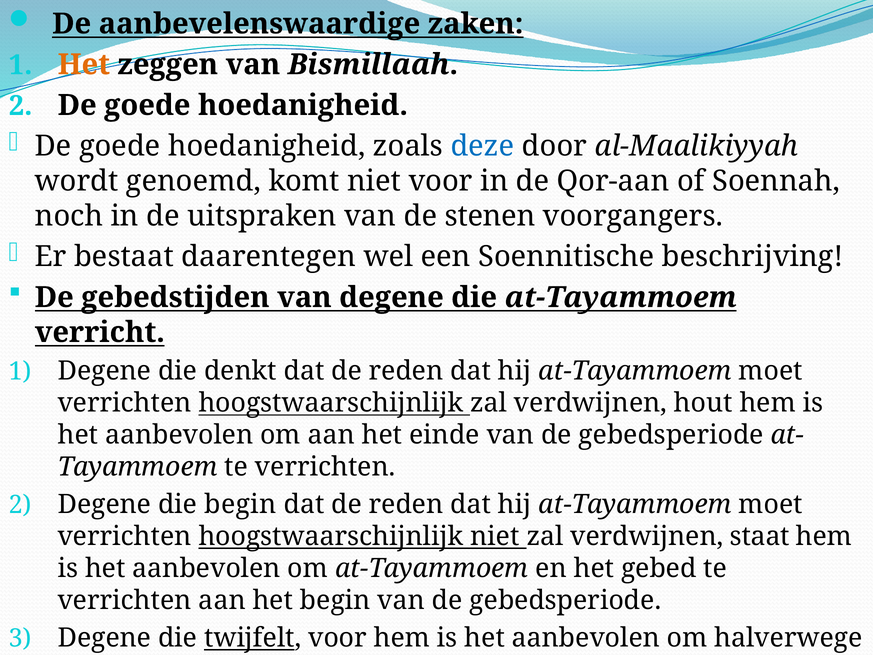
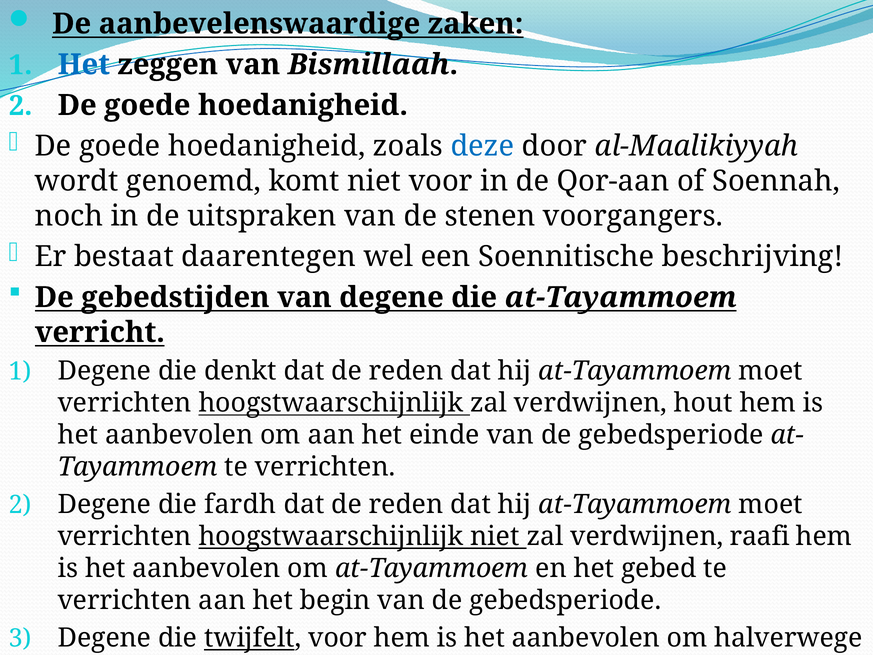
Het at (84, 65) colour: orange -> blue
die begin: begin -> fardh
staat: staat -> raafi
